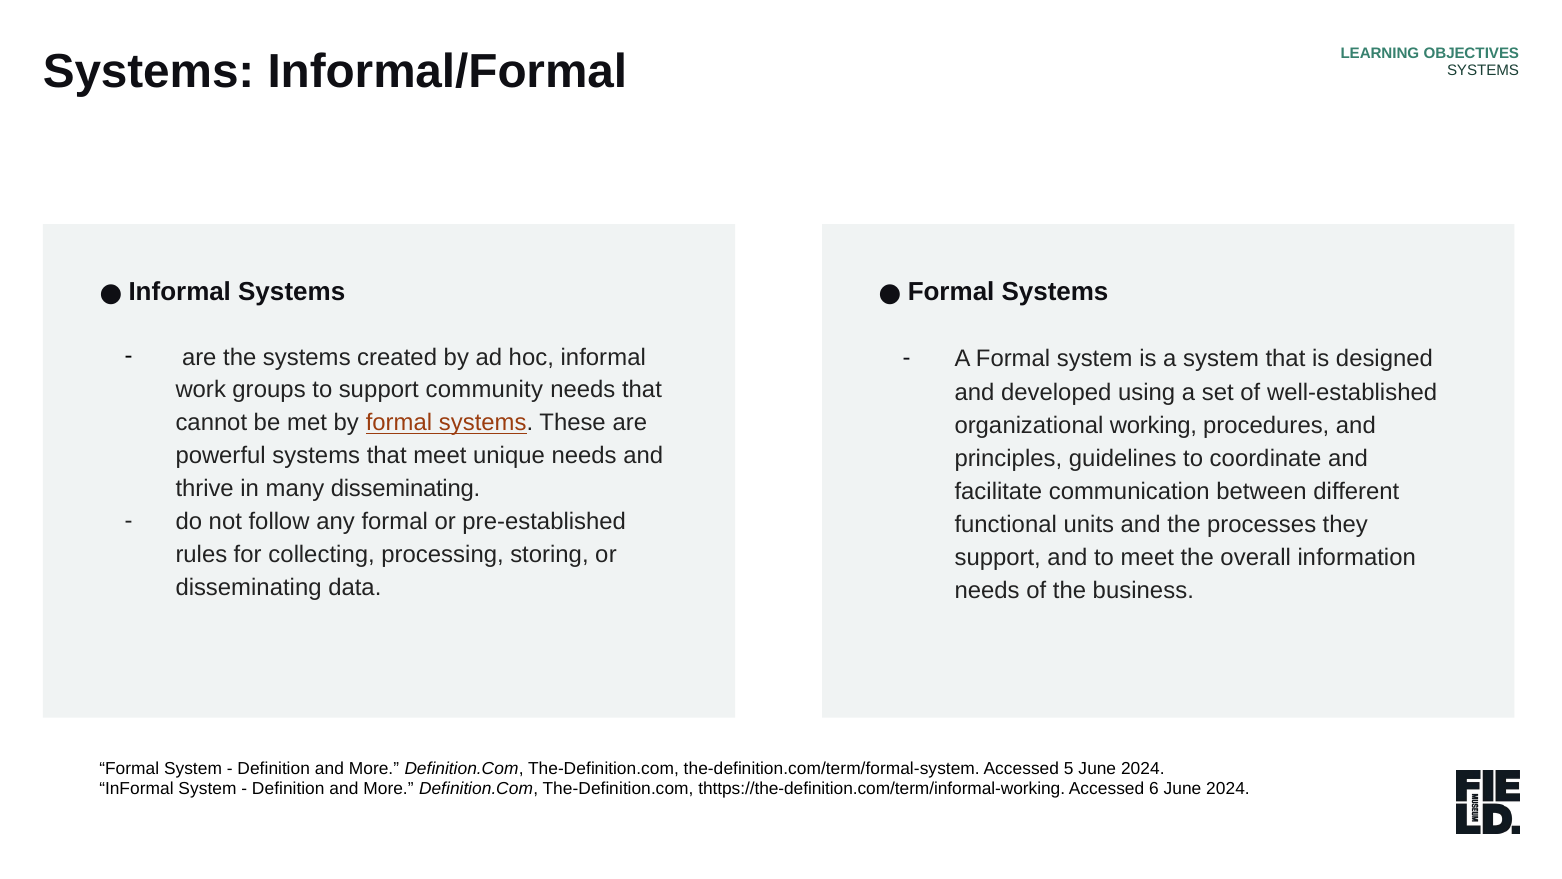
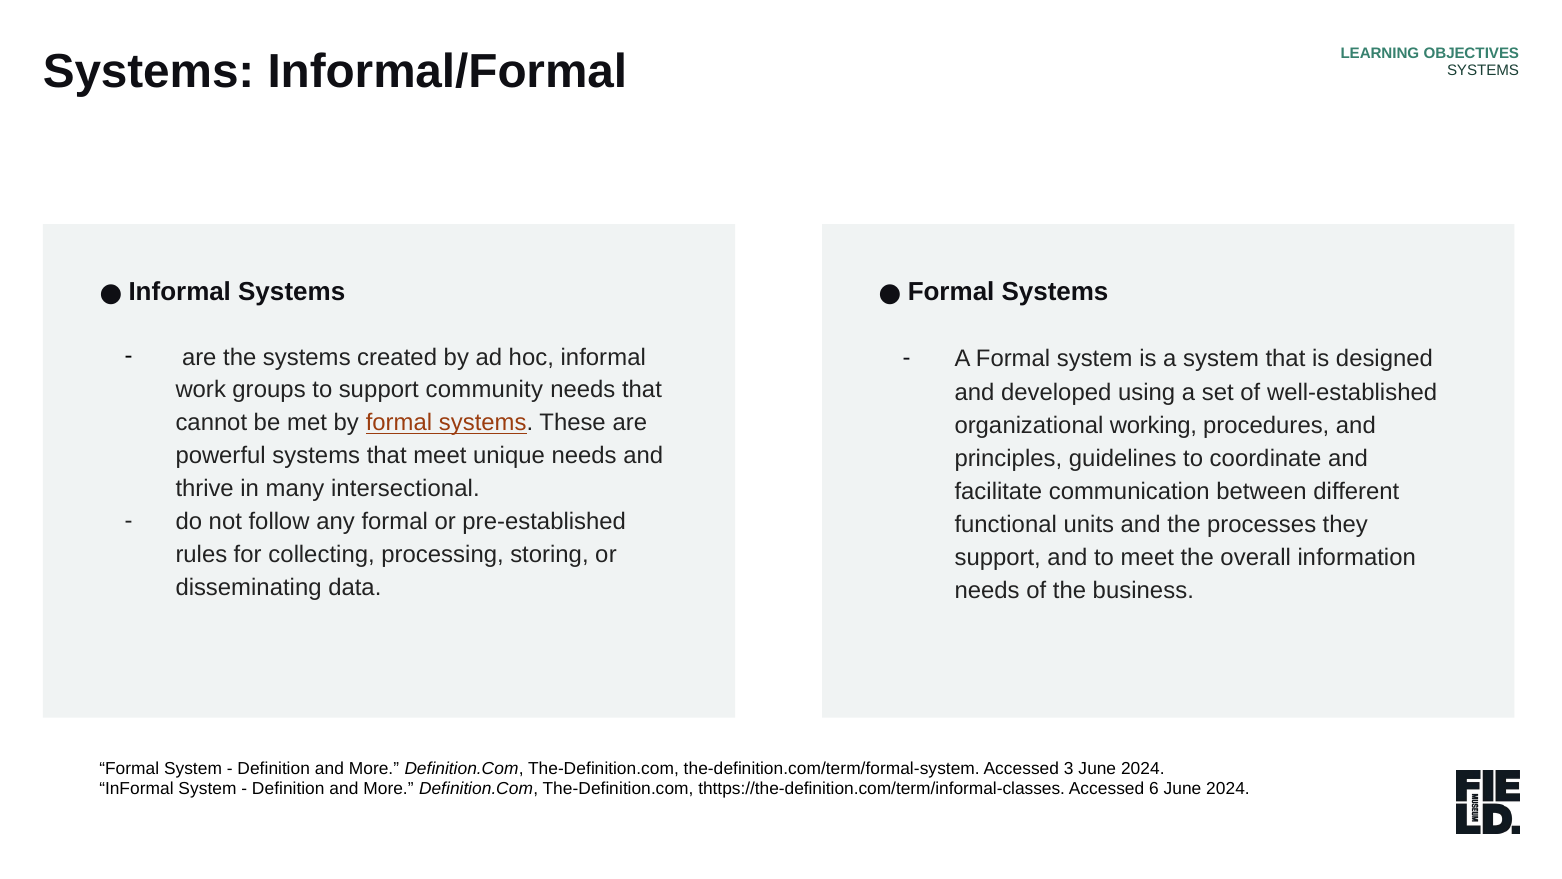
many disseminating: disseminating -> intersectional
5: 5 -> 3
thttps://the-definition.com/term/informal-working: thttps://the-definition.com/term/informal-working -> thttps://the-definition.com/term/informal-classes
